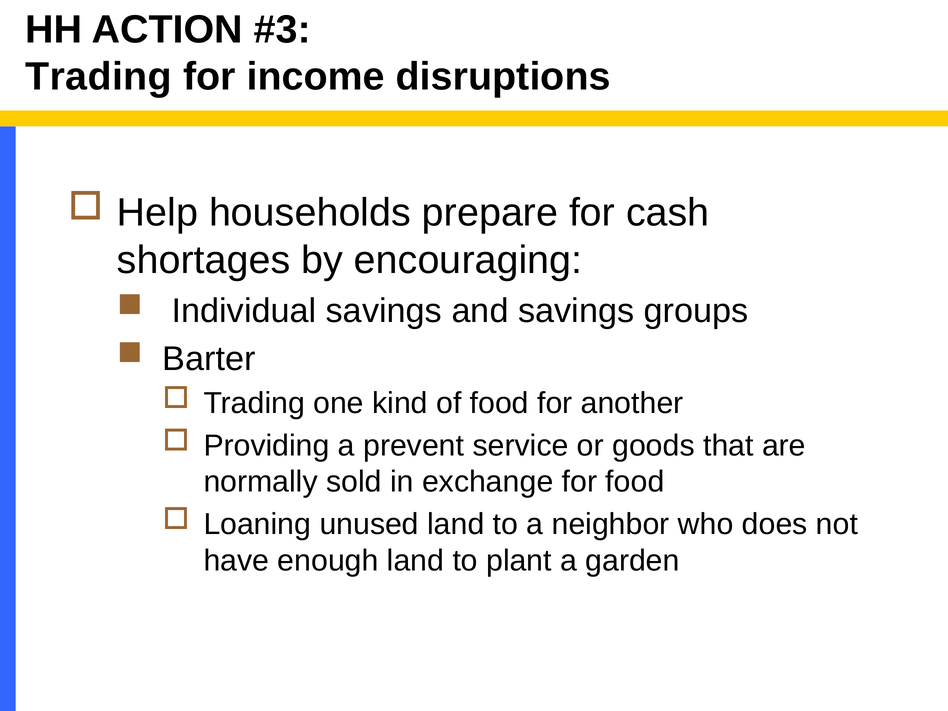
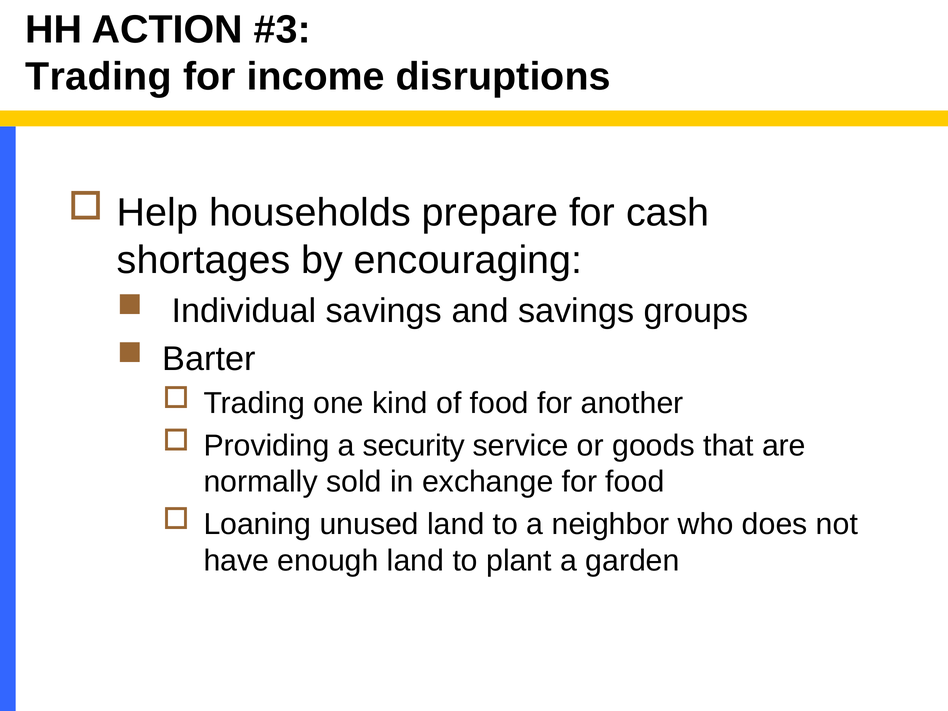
prevent: prevent -> security
